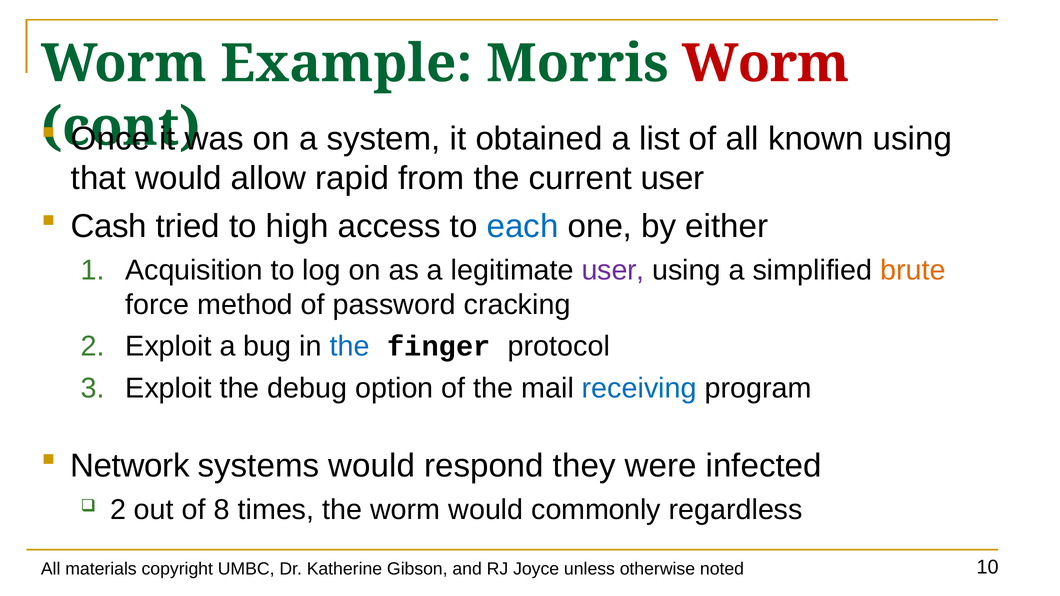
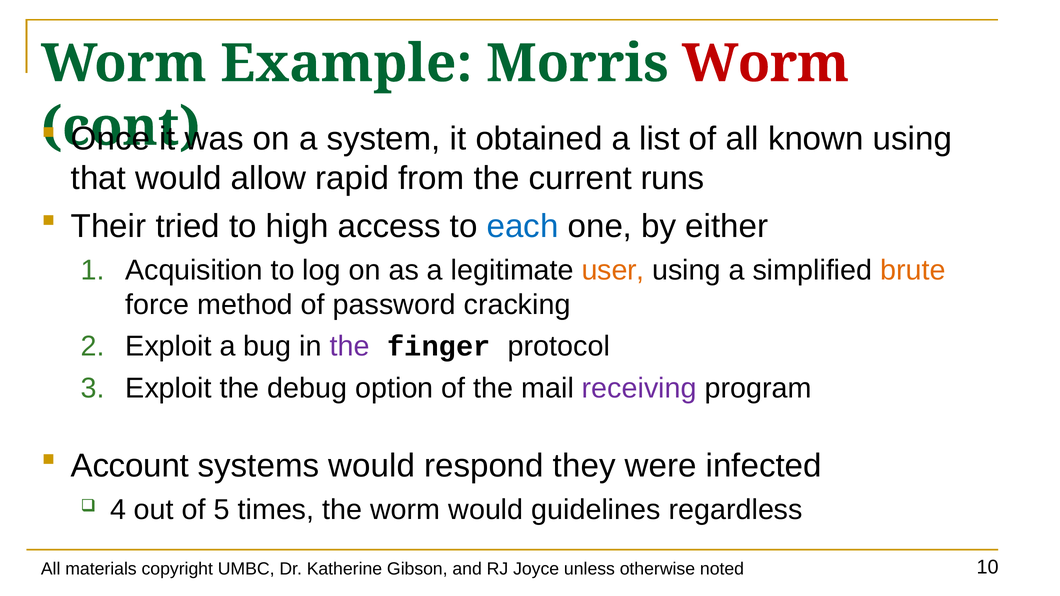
current user: user -> runs
Cash: Cash -> Their
user at (613, 271) colour: purple -> orange
the at (350, 347) colour: blue -> purple
receiving colour: blue -> purple
Network: Network -> Account
2 at (118, 510): 2 -> 4
8: 8 -> 5
commonly: commonly -> guidelines
